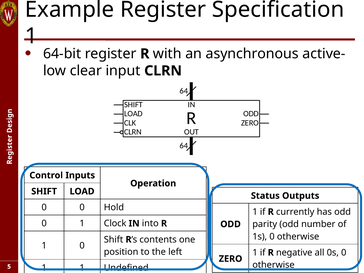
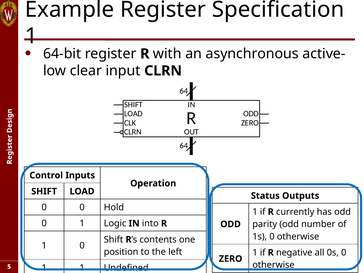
Clock: Clock -> Logic
